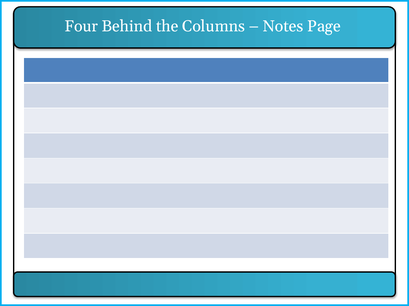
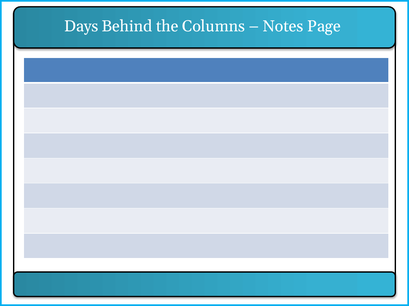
Four: Four -> Days
